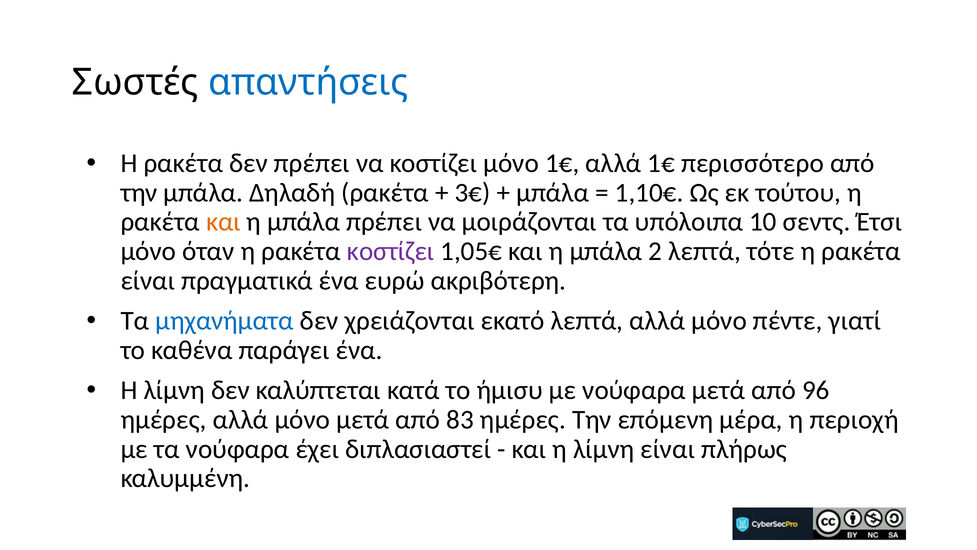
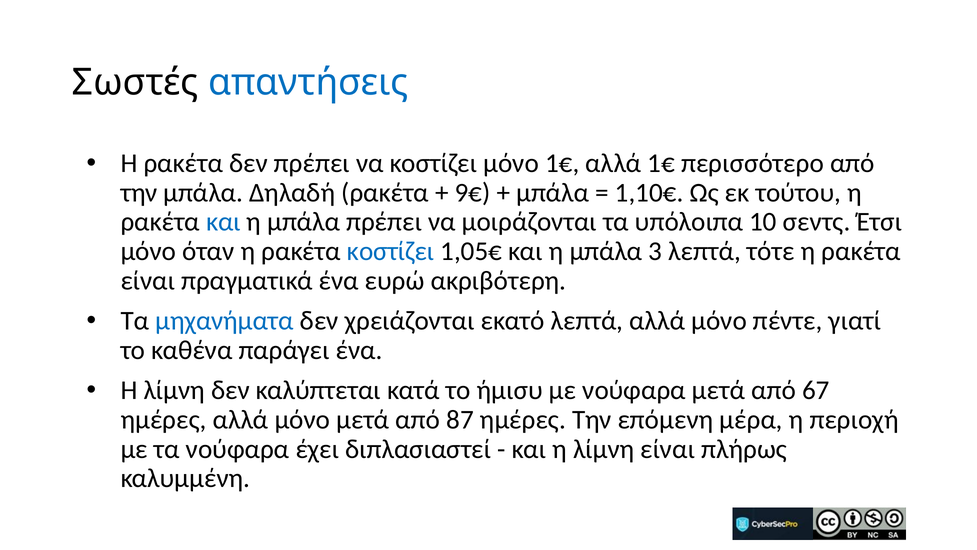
3€: 3€ -> 9€
και at (223, 222) colour: orange -> blue
κοστίζει at (391, 251) colour: purple -> blue
2: 2 -> 3
96: 96 -> 67
83: 83 -> 87
